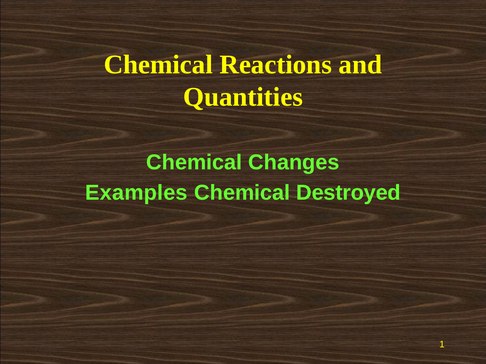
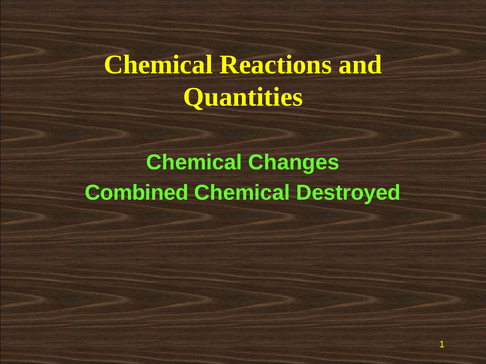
Examples: Examples -> Combined
